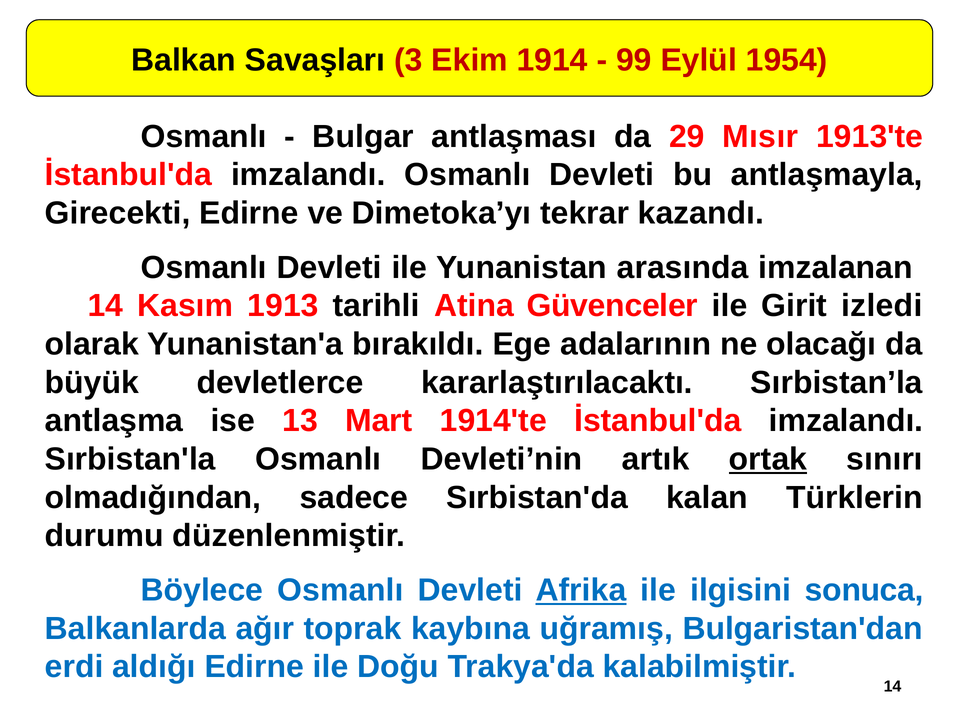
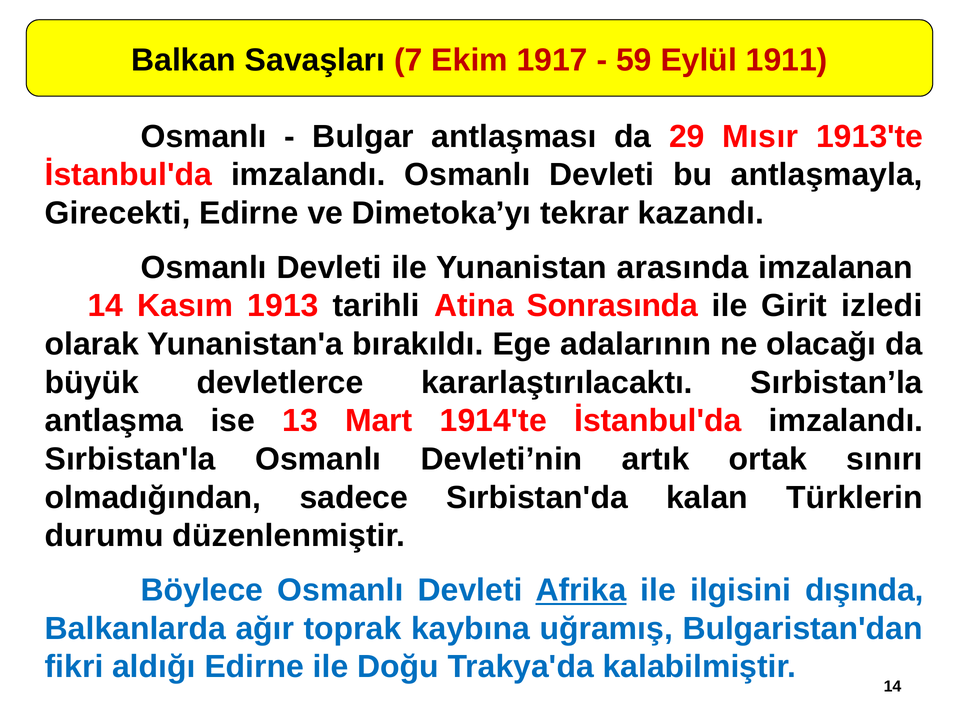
3: 3 -> 7
1914: 1914 -> 1917
99: 99 -> 59
1954: 1954 -> 1911
Güvenceler: Güvenceler -> Sonrasında
ortak underline: present -> none
sonuca: sonuca -> dışında
erdi: erdi -> fikri
